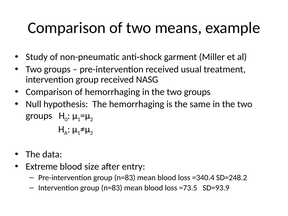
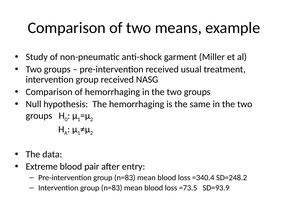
size: size -> pair
